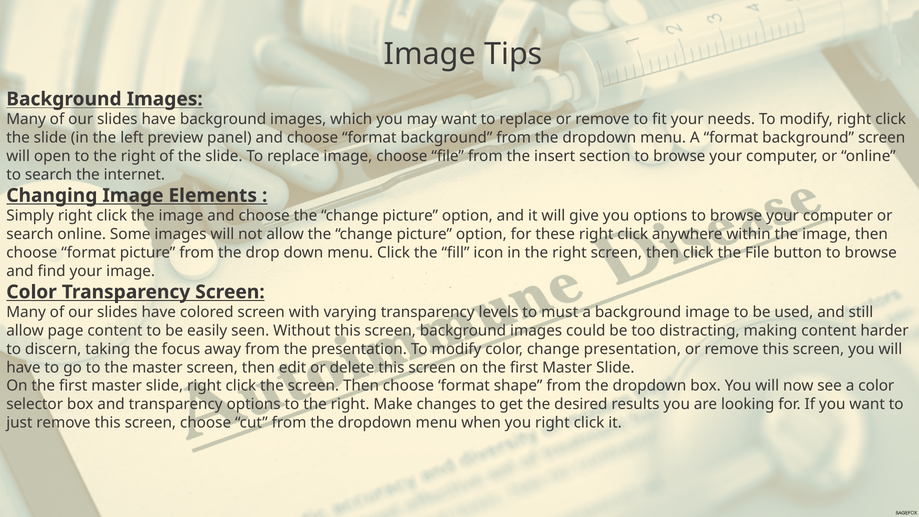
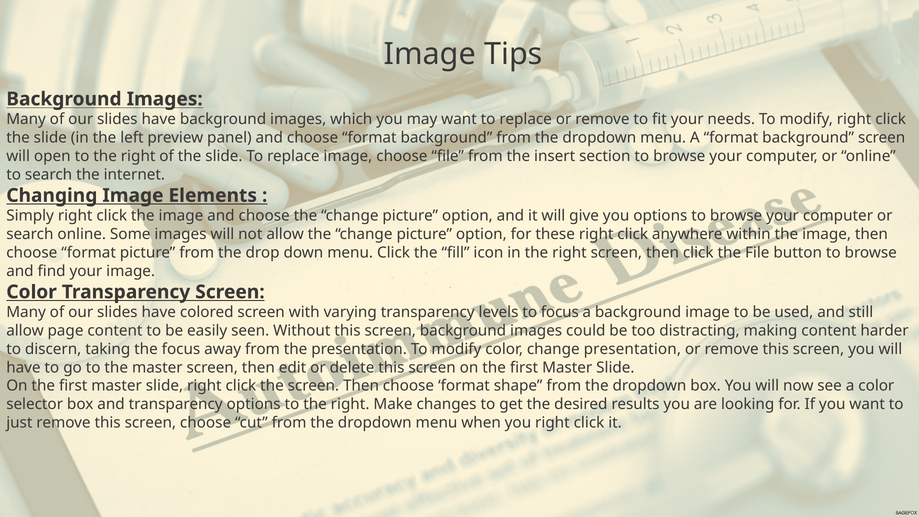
to must: must -> focus
